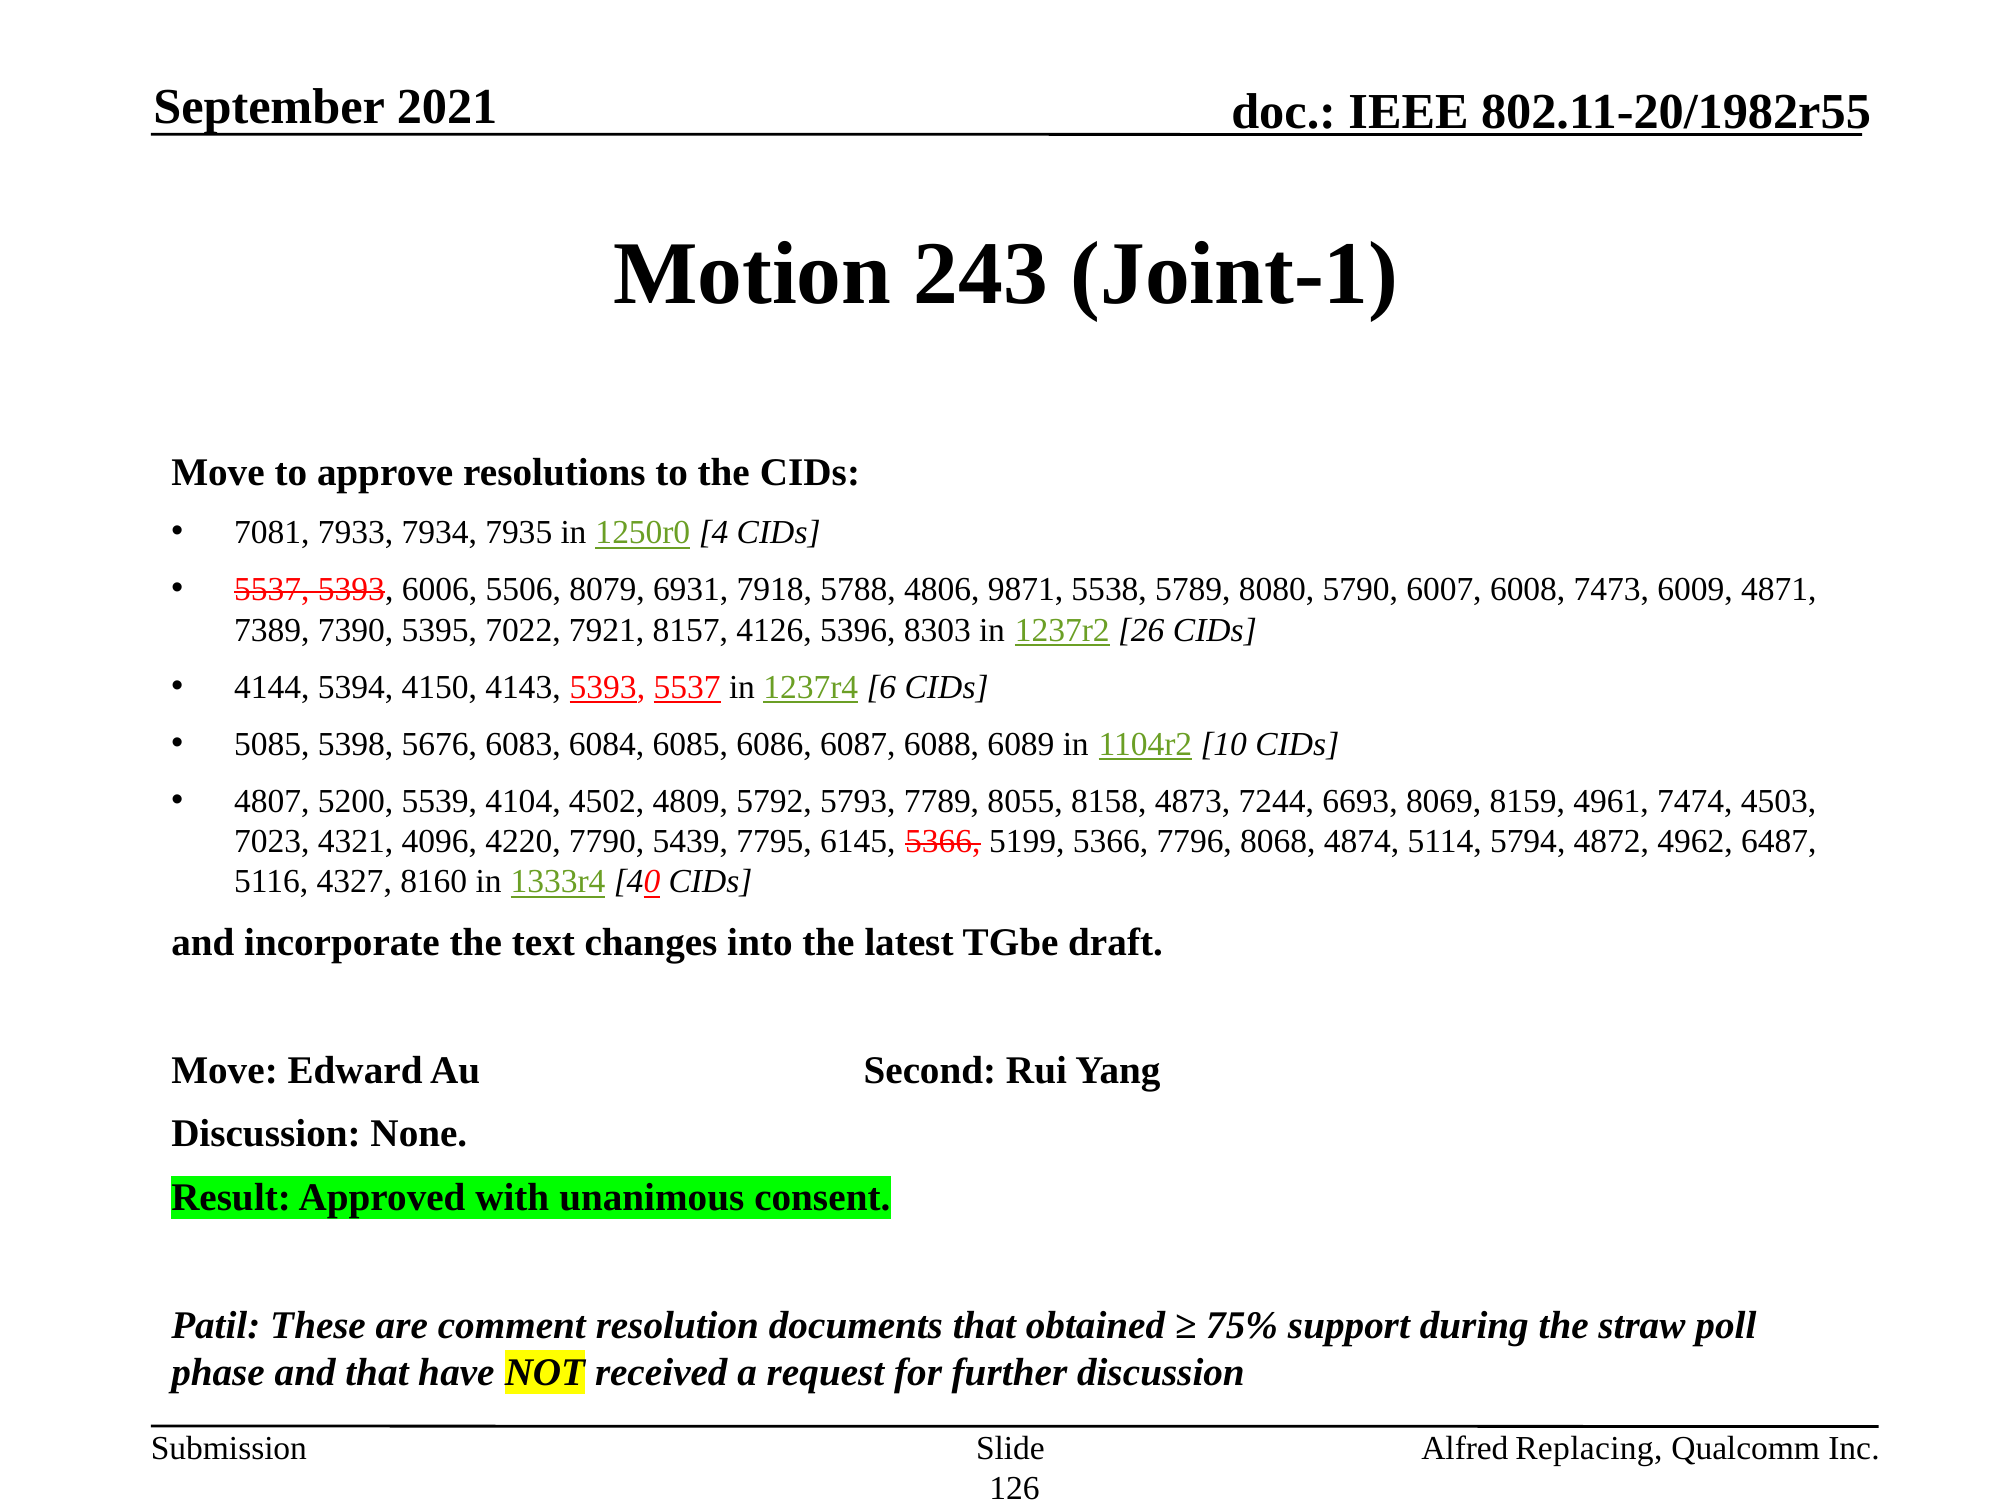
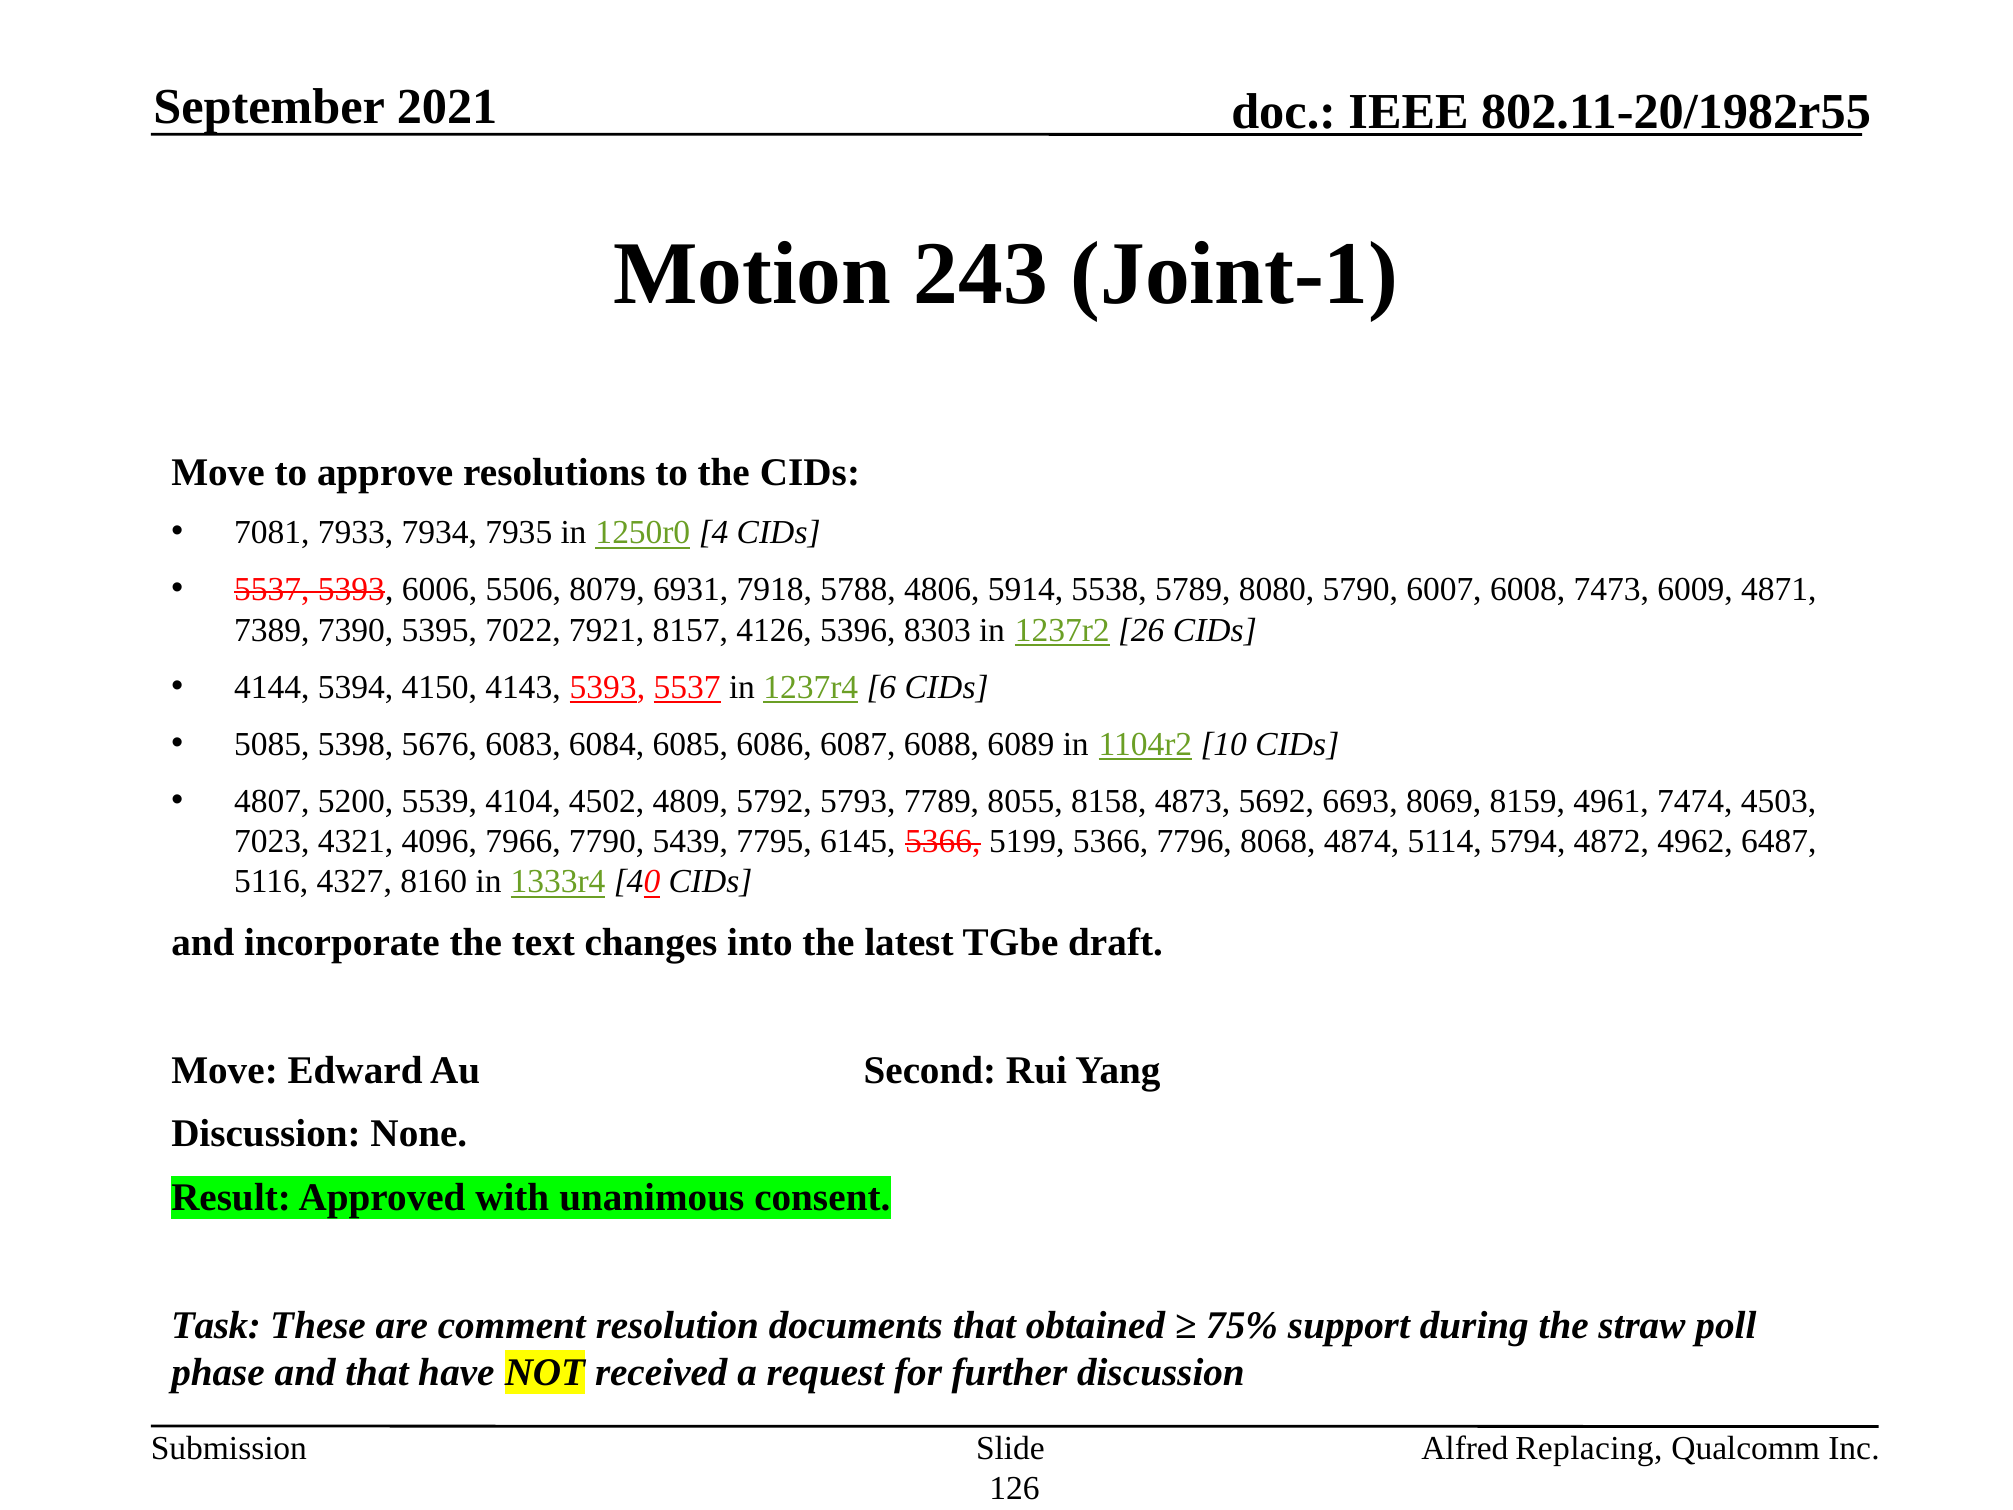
9871: 9871 -> 5914
7244: 7244 -> 5692
4220: 4220 -> 7966
Patil: Patil -> Task
